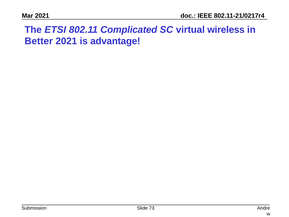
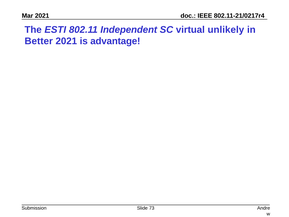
ETSI: ETSI -> ESTI
Complicated: Complicated -> Independent
wireless: wireless -> unlikely
